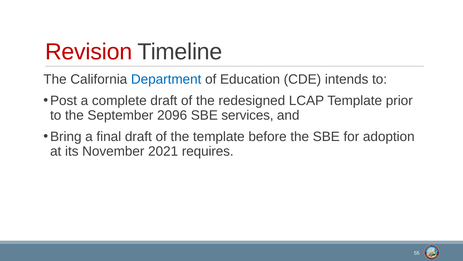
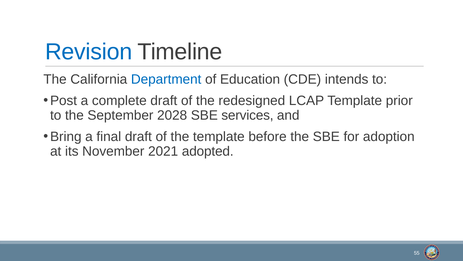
Revision colour: red -> blue
2096: 2096 -> 2028
requires: requires -> adopted
